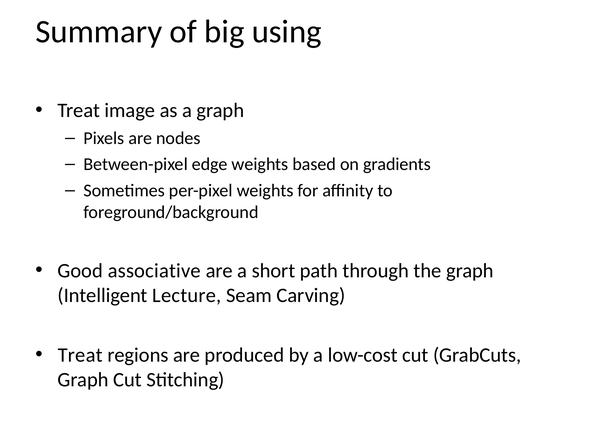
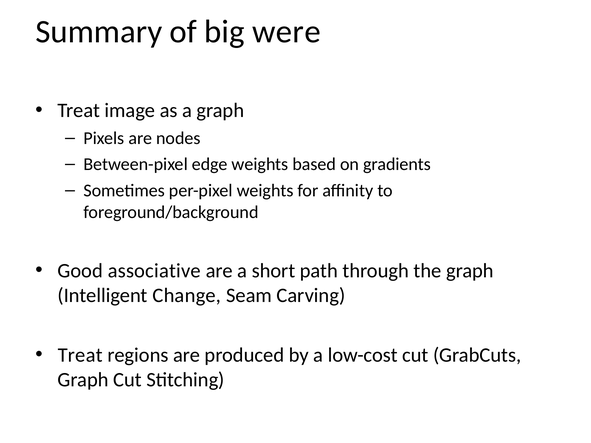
using: using -> were
Lecture: Lecture -> Change
